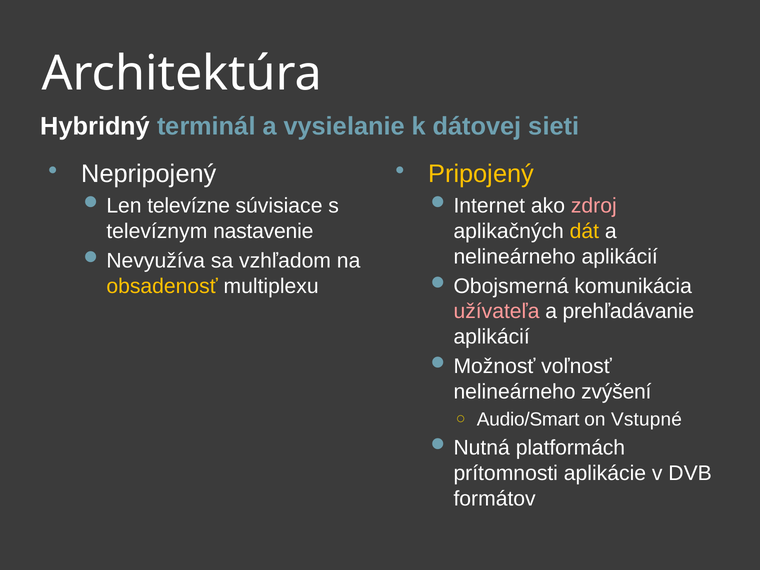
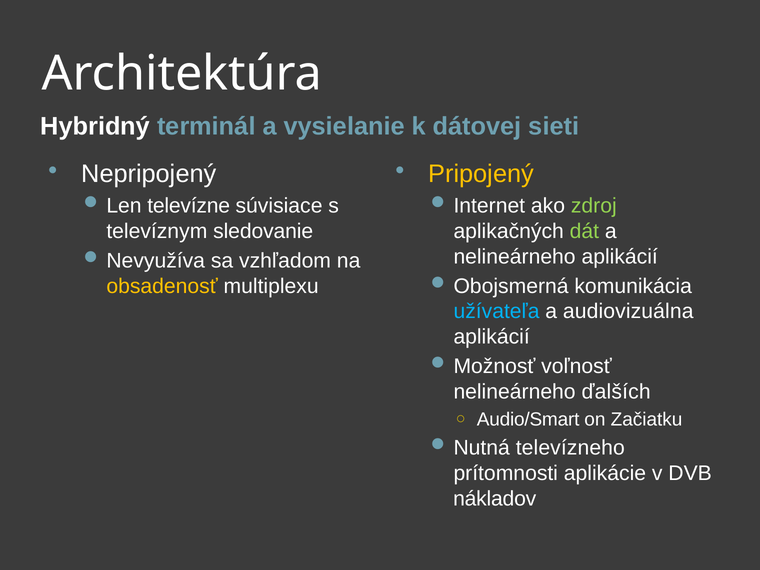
zdroj colour: pink -> light green
nastavenie: nastavenie -> sledovanie
dát colour: yellow -> light green
užívateľa colour: pink -> light blue
prehľadávanie: prehľadávanie -> audiovizuálna
zvýšení: zvýšení -> ďalších
Vstupné: Vstupné -> Začiatku
platformách: platformách -> televízneho
formátov: formátov -> nákladov
